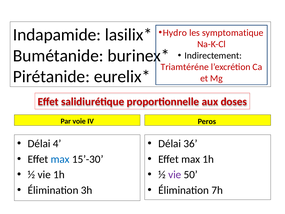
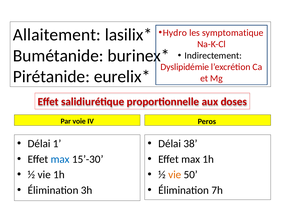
Indapamide: Indapamide -> Allaitement
Triamtéréne: Triamtéréne -> Dyslipidémie
4: 4 -> 1
36: 36 -> 38
vie at (175, 174) colour: purple -> orange
